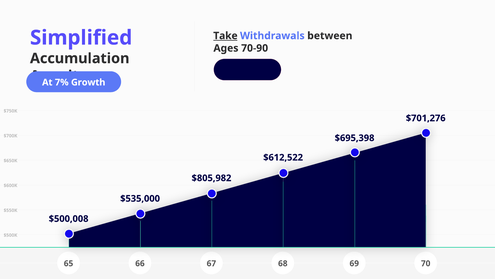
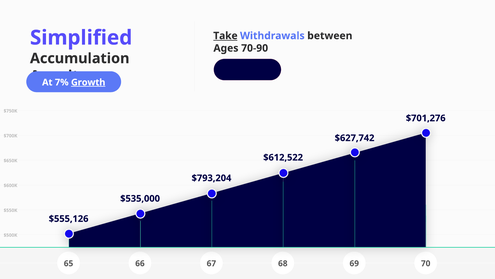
Growth underline: none -> present
$695,398: $695,398 -> $627,742
$805,982: $805,982 -> $793,204
$500,008: $500,008 -> $555,126
